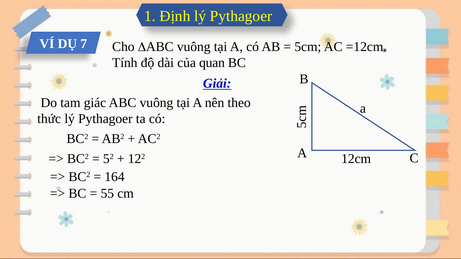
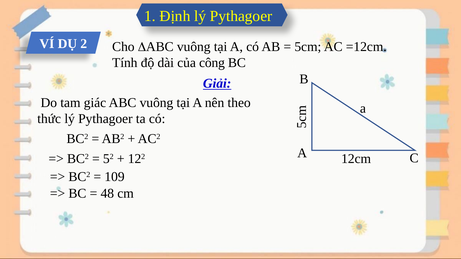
7: 7 -> 2
quan: quan -> công
164: 164 -> 109
55: 55 -> 48
